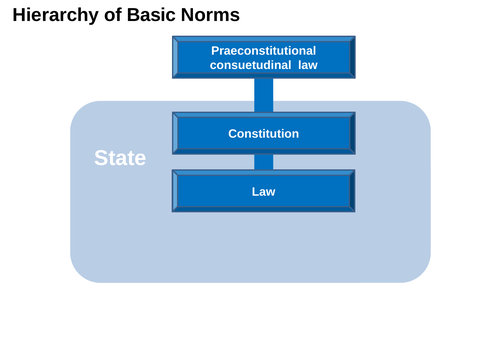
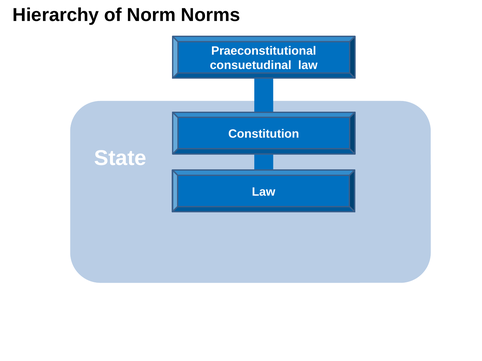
Basic: Basic -> Norm
